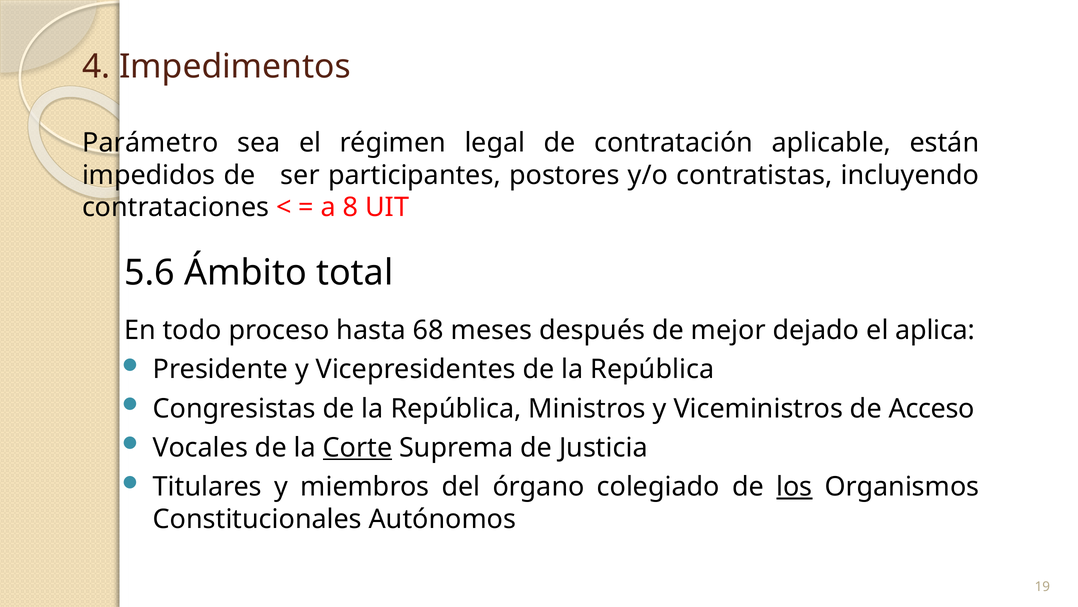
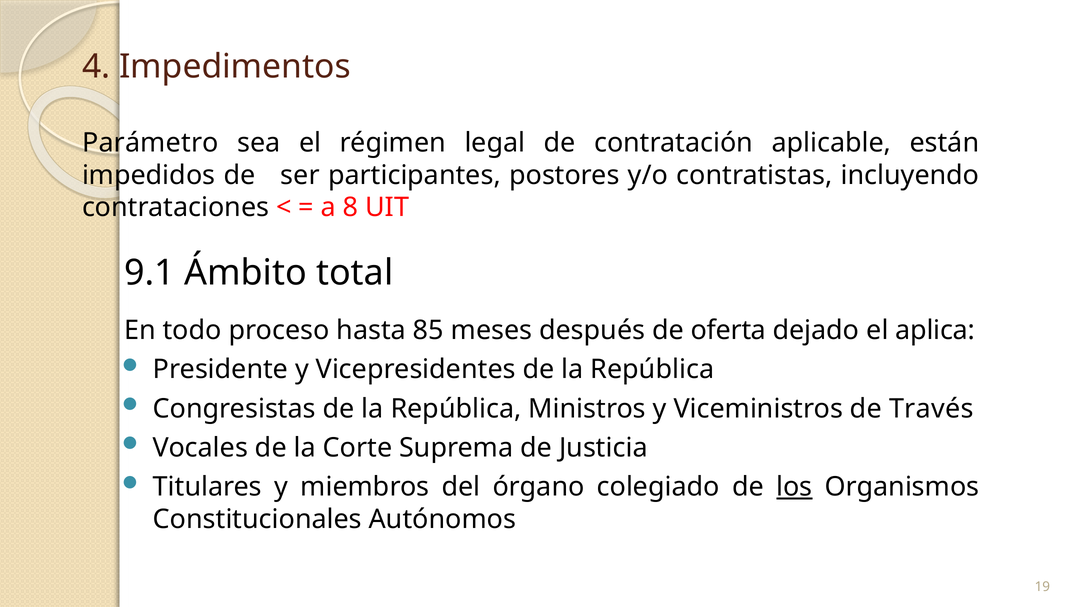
5.6: 5.6 -> 9.1
68: 68 -> 85
mejor: mejor -> oferta
Acceso: Acceso -> Través
Corte underline: present -> none
